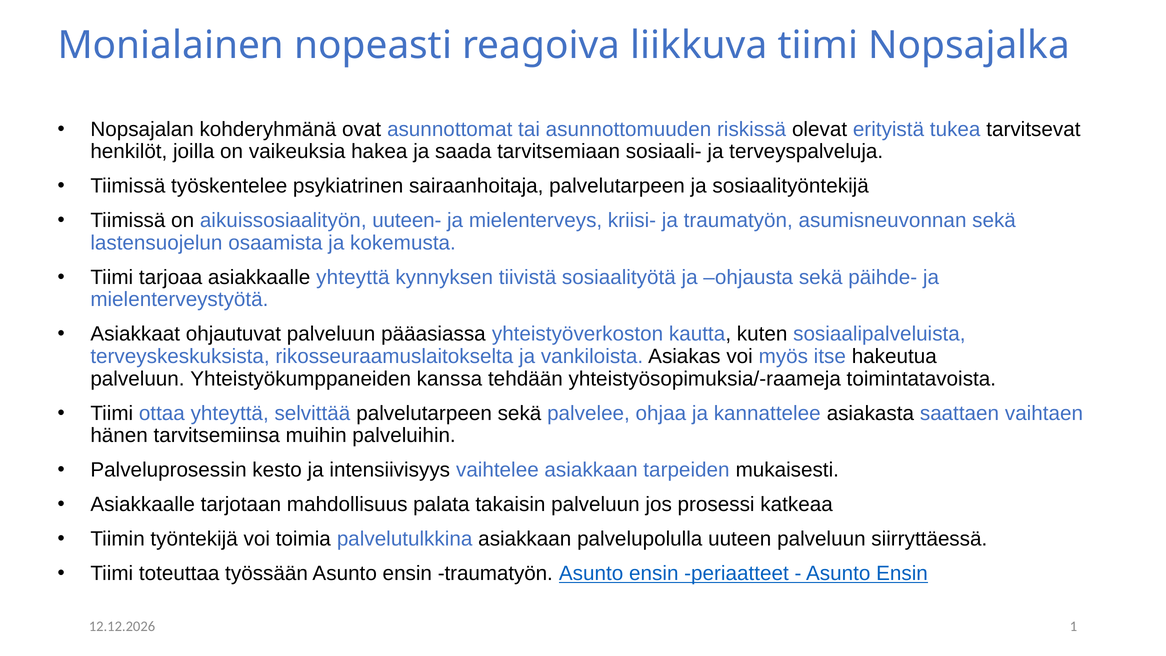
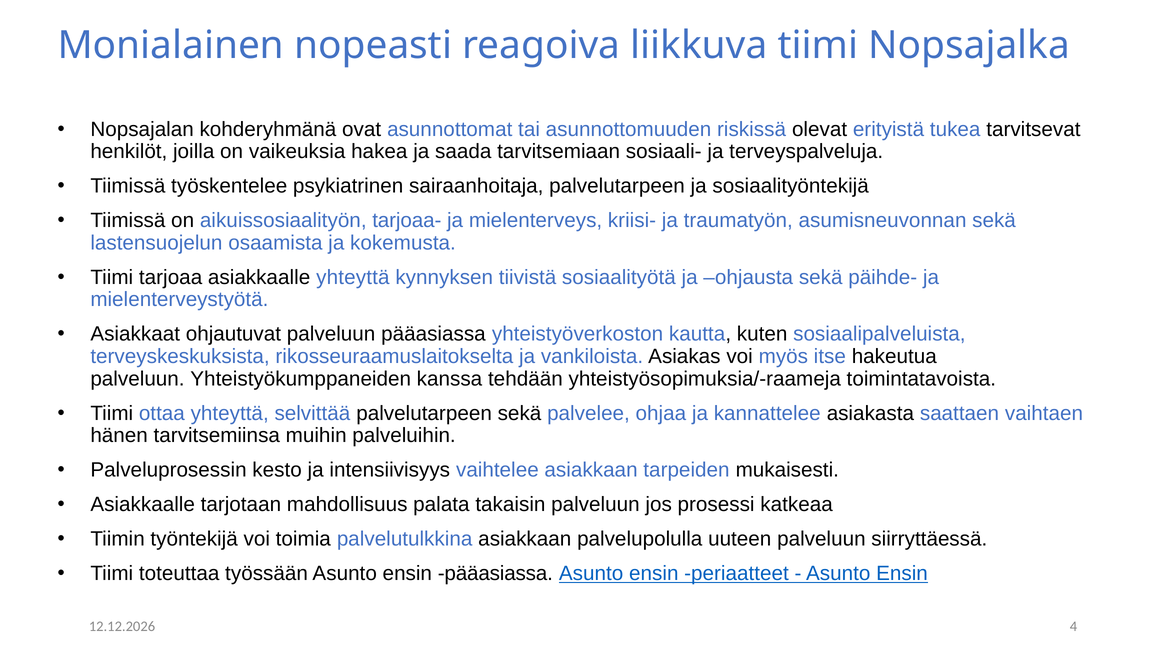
uuteen-: uuteen- -> tarjoaa-
ensin traumatyön: traumatyön -> pääasiassa
1: 1 -> 4
